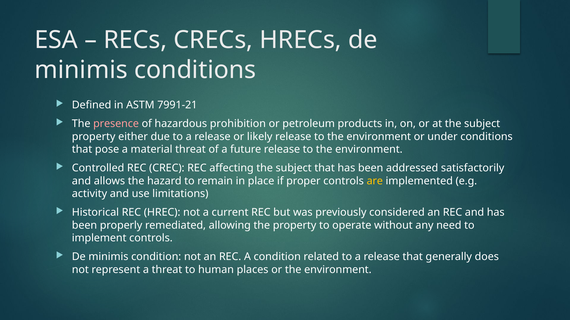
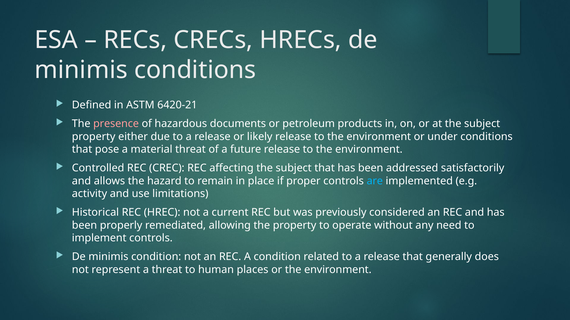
7991-21: 7991-21 -> 6420-21
prohibition: prohibition -> documents
are colour: yellow -> light blue
